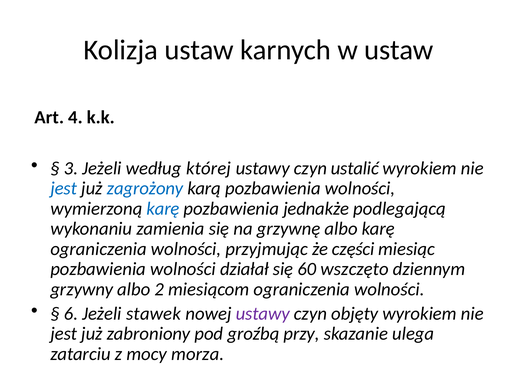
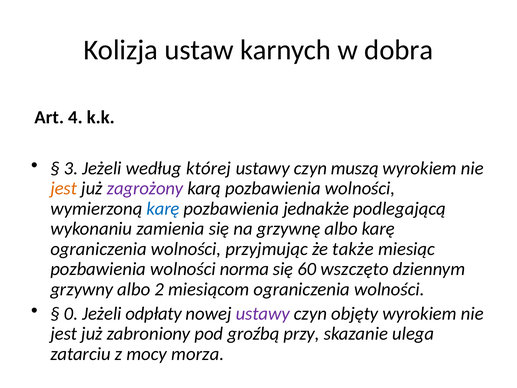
w ustaw: ustaw -> dobra
ustalić: ustalić -> muszą
jest at (64, 188) colour: blue -> orange
zagrożony colour: blue -> purple
części: części -> także
działał: działał -> norma
6: 6 -> 0
stawek: stawek -> odpłaty
